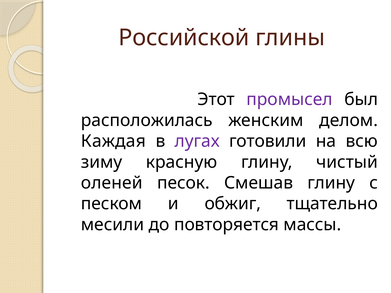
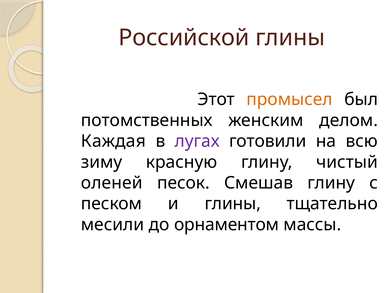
промысел colour: purple -> orange
расположилась: расположилась -> потомственных
и обжиг: обжиг -> глины
повторяется: повторяется -> орнаментом
